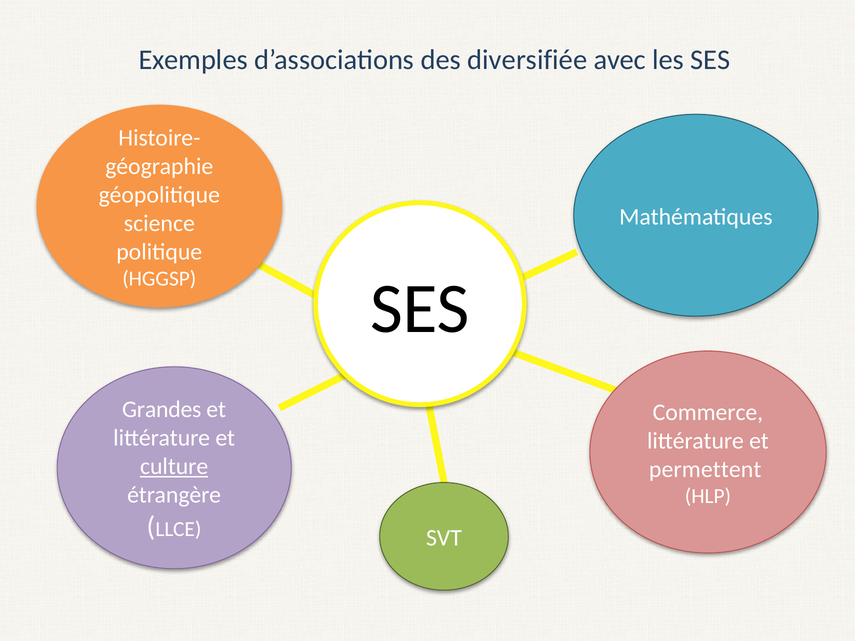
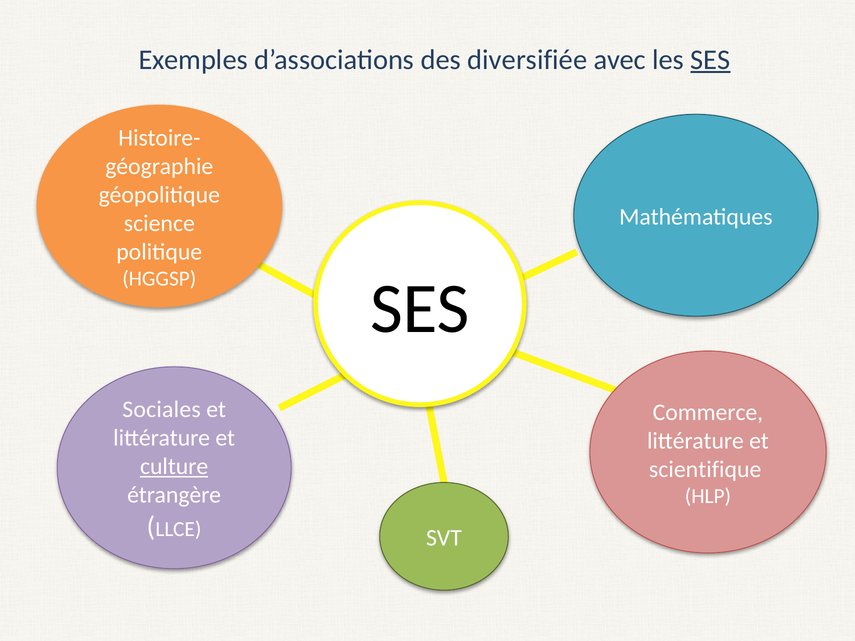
SES at (710, 60) underline: none -> present
Grandes: Grandes -> Sociales
permettent: permettent -> scientifique
